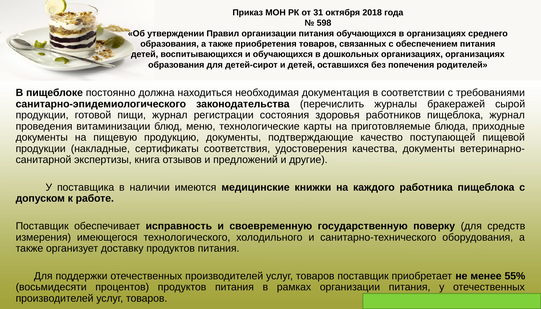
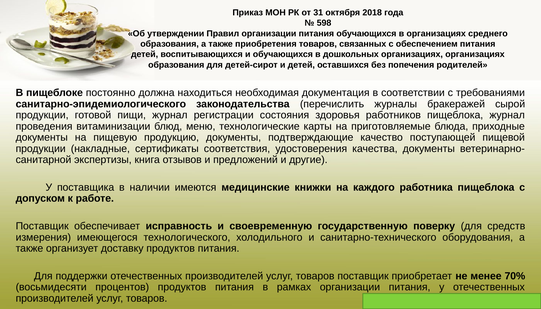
55%: 55% -> 70%
